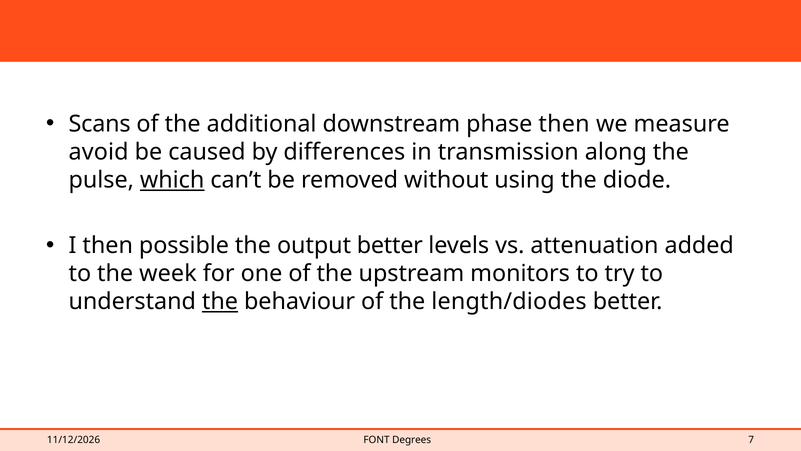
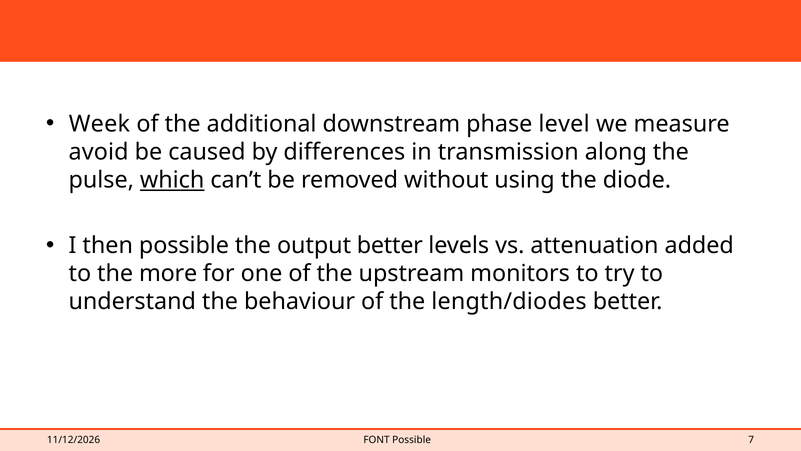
Scans: Scans -> Week
phase then: then -> level
week: week -> more
the at (220, 301) underline: present -> none
FONT Degrees: Degrees -> Possible
